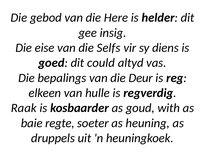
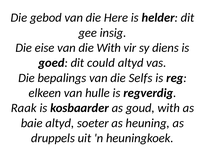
die Selfs: Selfs -> With
Deur: Deur -> Selfs
baie regte: regte -> altyd
